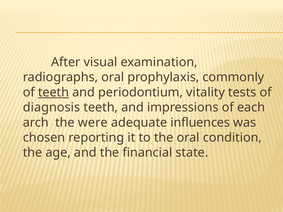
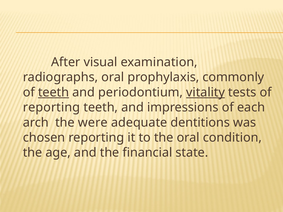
vitality underline: none -> present
diagnosis at (51, 108): diagnosis -> reporting
influences: influences -> dentitions
